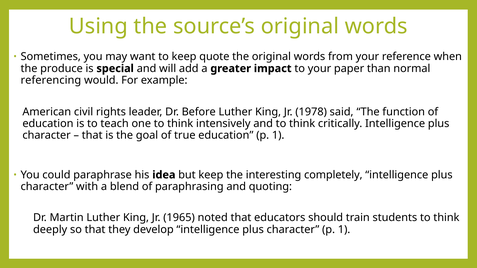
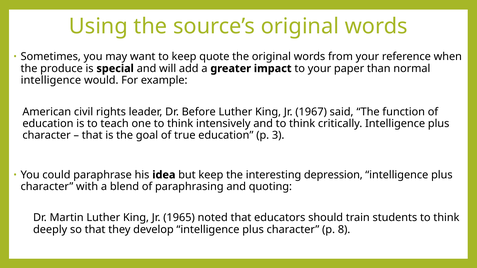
referencing at (51, 80): referencing -> intelligence
1978: 1978 -> 1967
education p 1: 1 -> 3
completely: completely -> depression
character p 1: 1 -> 8
